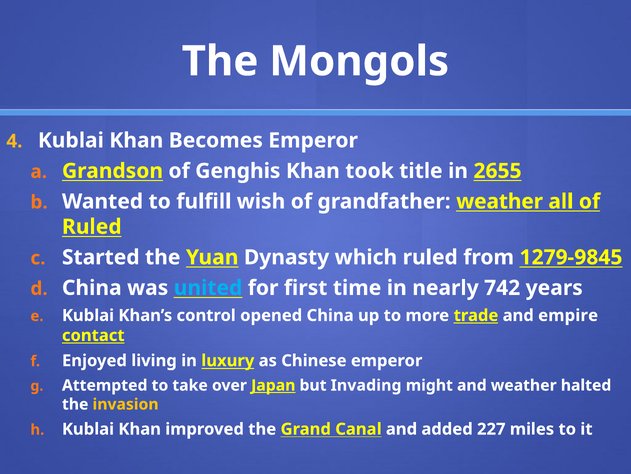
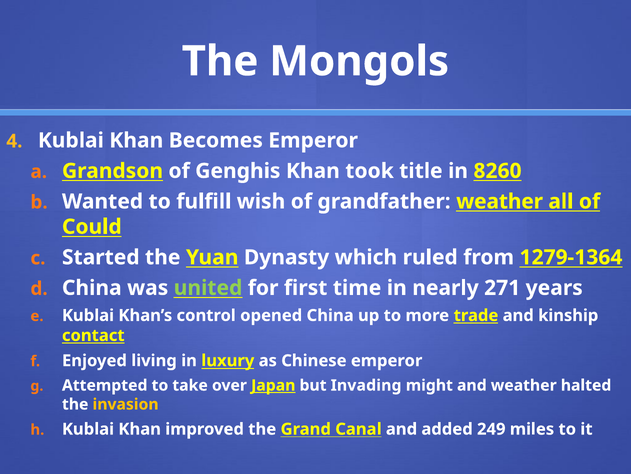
2655: 2655 -> 8260
Ruled at (92, 226): Ruled -> Could
1279-9845: 1279-9845 -> 1279-1364
united colour: light blue -> light green
742: 742 -> 271
empire: empire -> kinship
227: 227 -> 249
